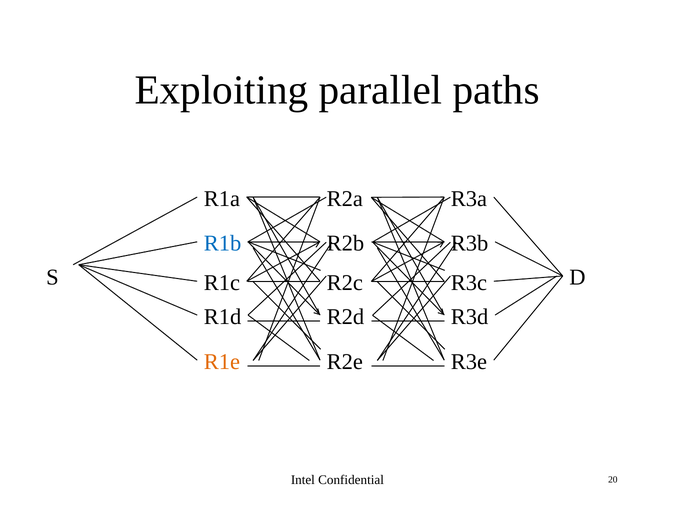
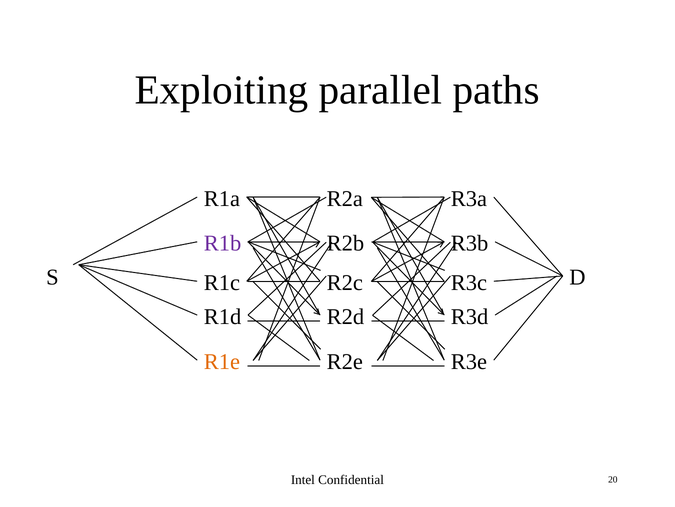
R1b colour: blue -> purple
